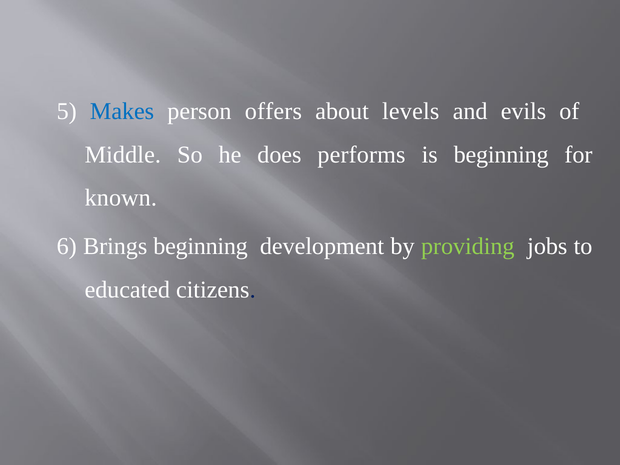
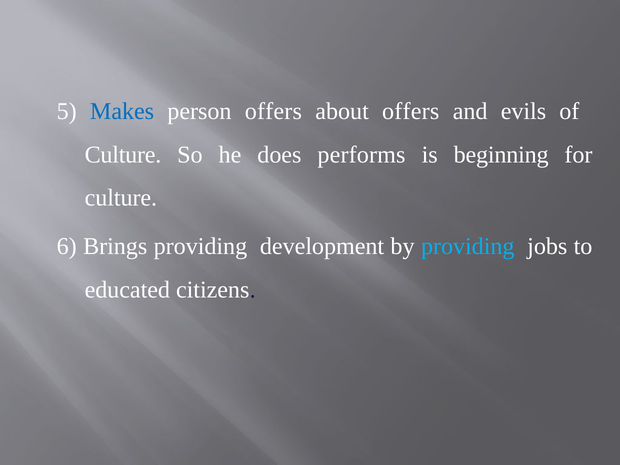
about levels: levels -> offers
Middle at (123, 155): Middle -> Culture
known at (121, 198): known -> culture
Brings beginning: beginning -> providing
providing at (468, 246) colour: light green -> light blue
